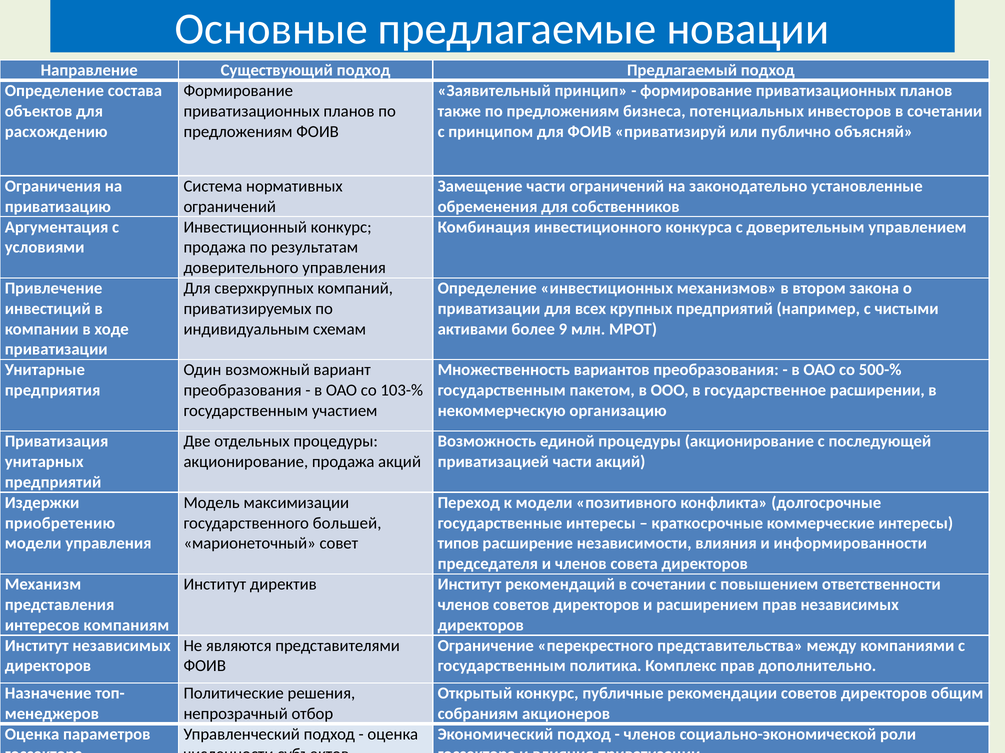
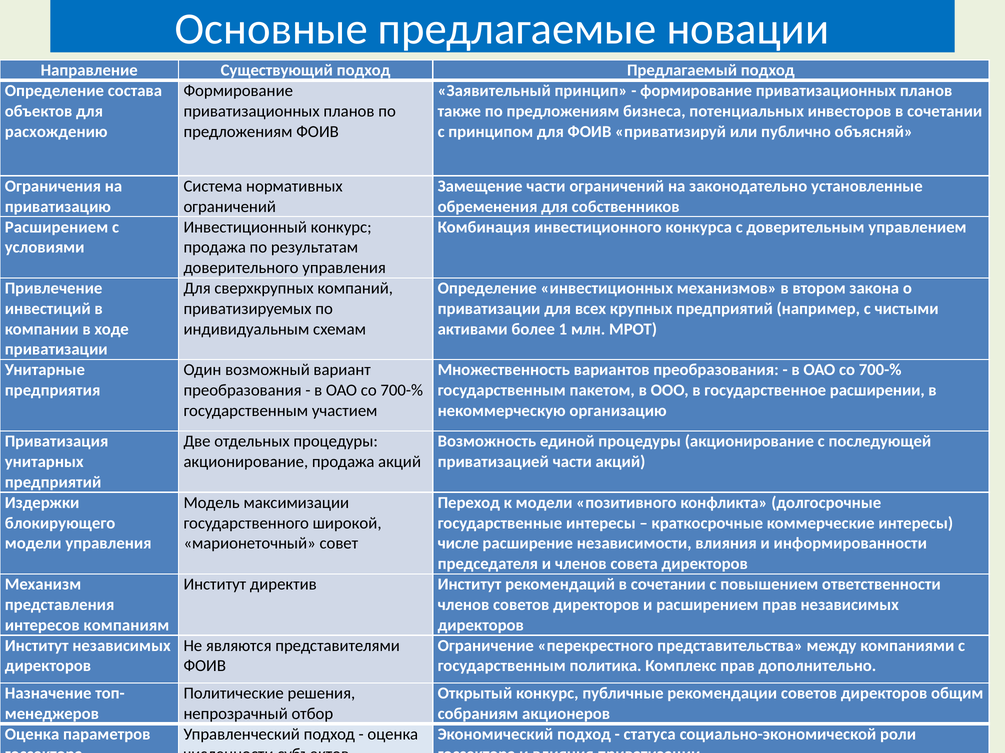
Аргументация at (57, 227): Аргументация -> Расширением
9: 9 -> 1
500-% at (880, 370): 500-% -> 700-%
103-% at (402, 391): 103-% -> 700-%
приобретению: приобретению -> блокирующего
большей: большей -> широкой
типов: типов -> числе
членов at (650, 735): членов -> статуса
